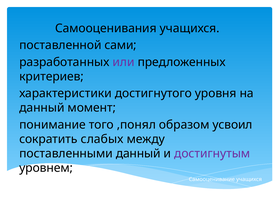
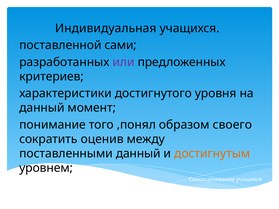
Самооценивания: Самооценивания -> Индивидуальная
усвоил: усвоил -> своего
слабых: слабых -> оценив
достигнутым colour: purple -> orange
